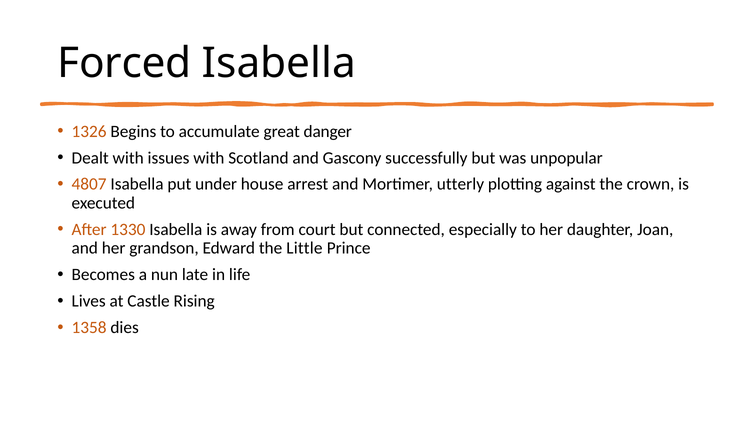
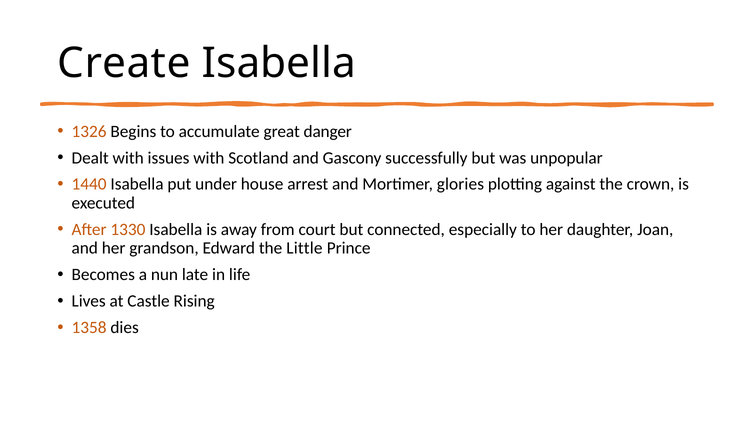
Forced: Forced -> Create
4807: 4807 -> 1440
utterly: utterly -> glories
